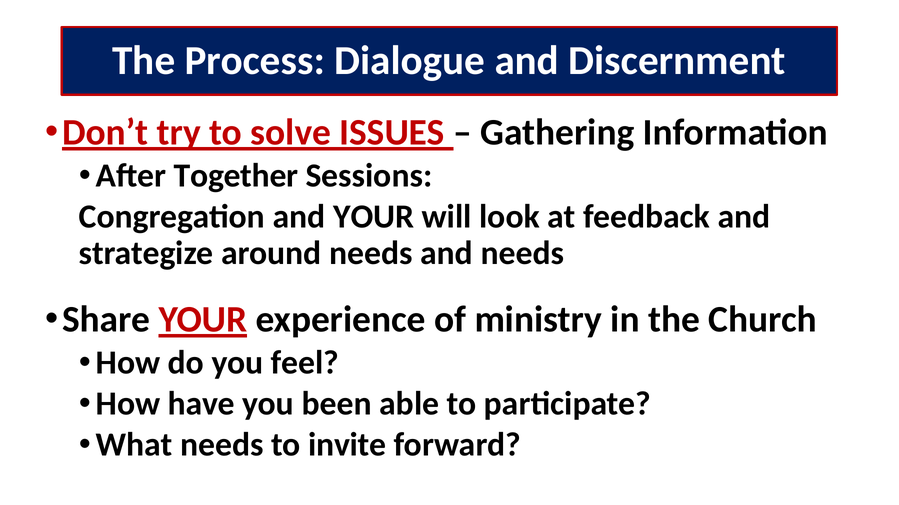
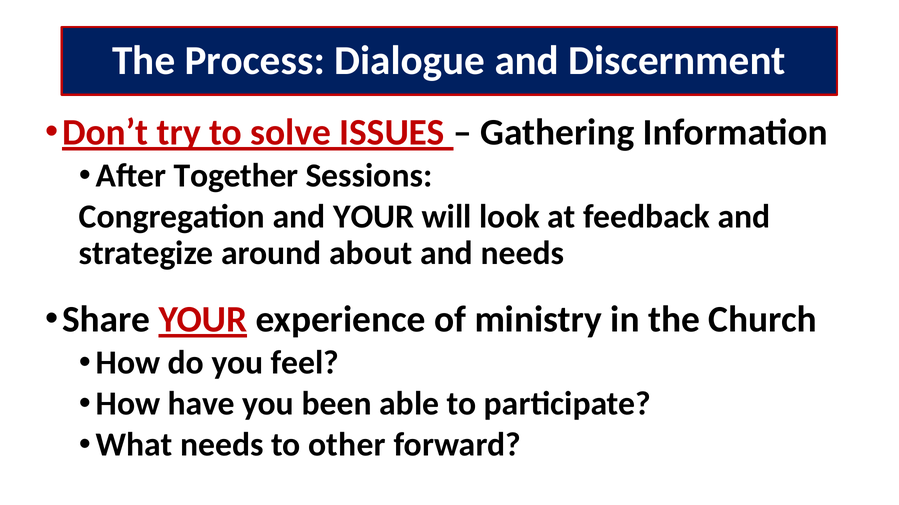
around needs: needs -> about
invite: invite -> other
